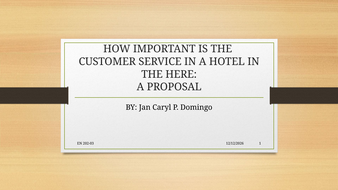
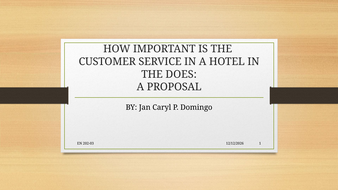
HERE: HERE -> DOES
